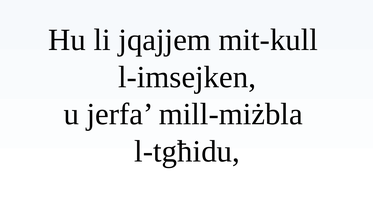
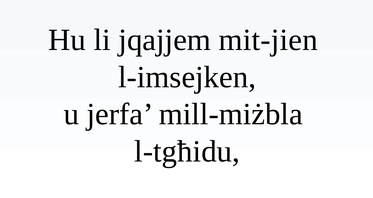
mit-kull: mit-kull -> mit-jien
